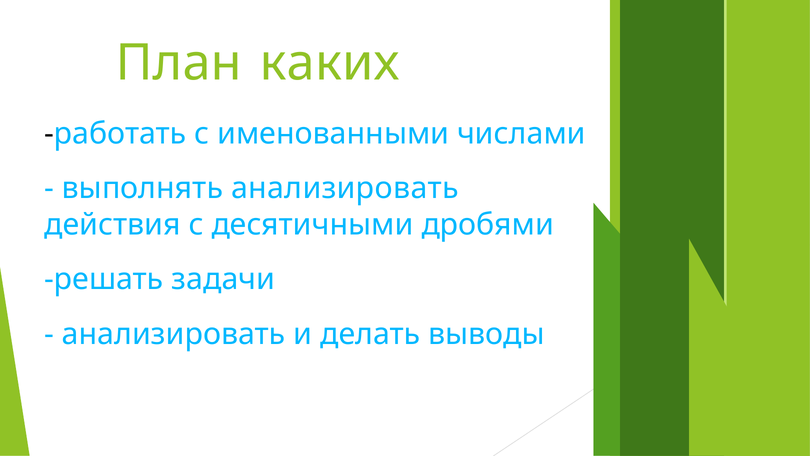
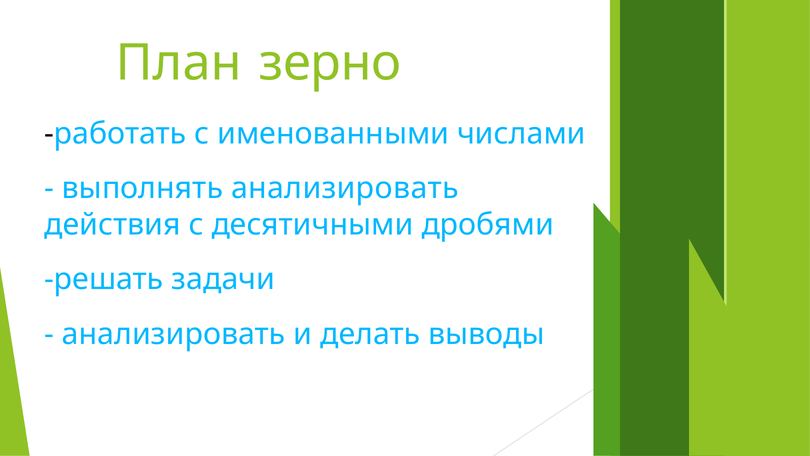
каких: каких -> зерно
